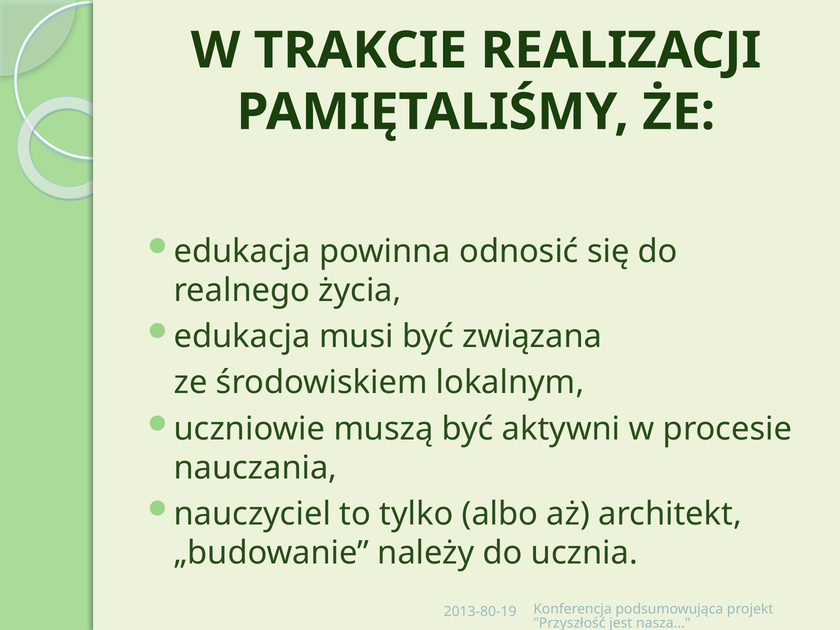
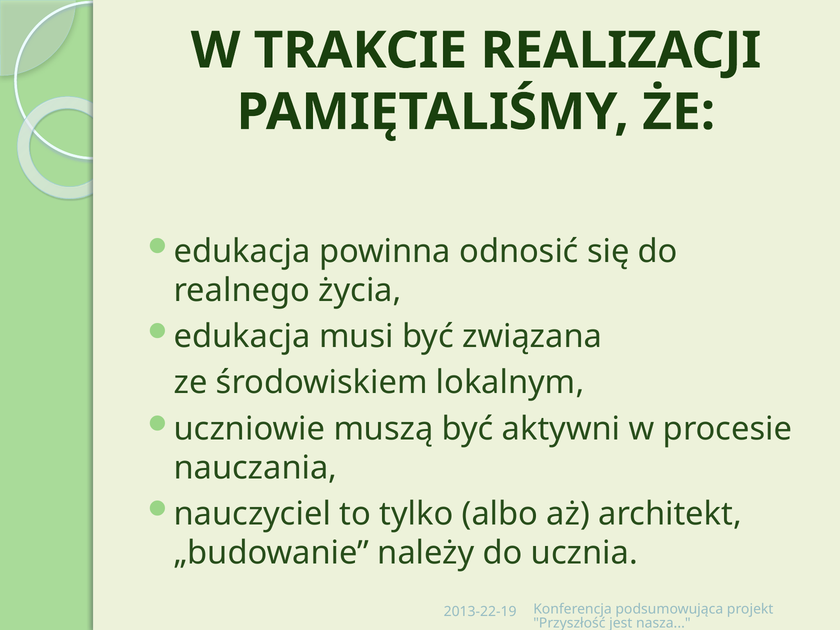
2013-80-19: 2013-80-19 -> 2013-22-19
